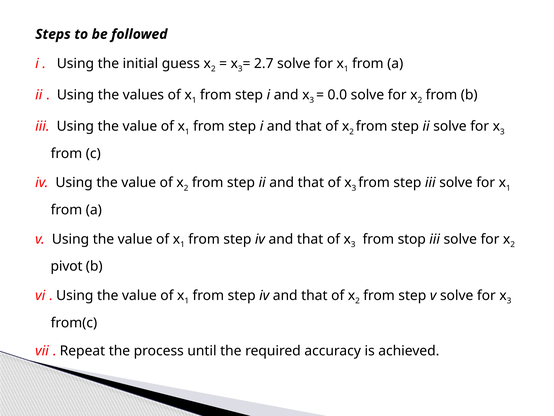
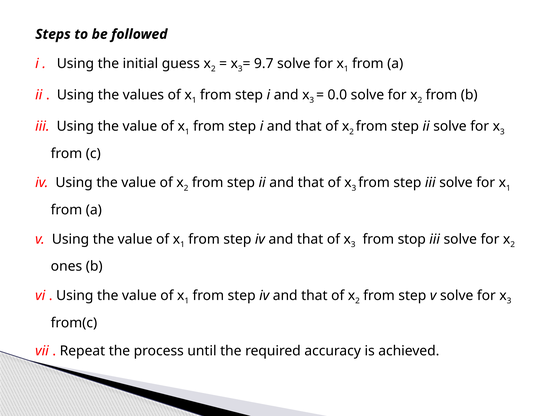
2.7: 2.7 -> 9.7
pivot: pivot -> ones
